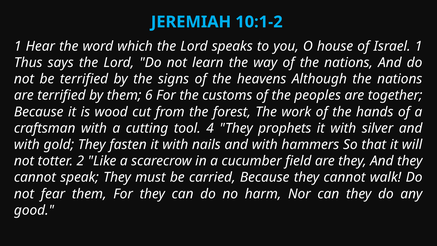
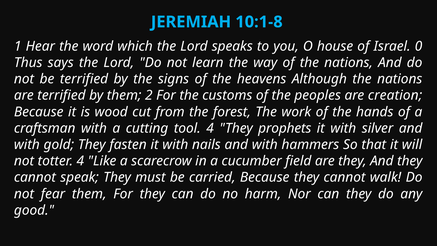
10:1-2: 10:1-2 -> 10:1-8
Israel 1: 1 -> 0
6: 6 -> 2
together: together -> creation
totter 2: 2 -> 4
